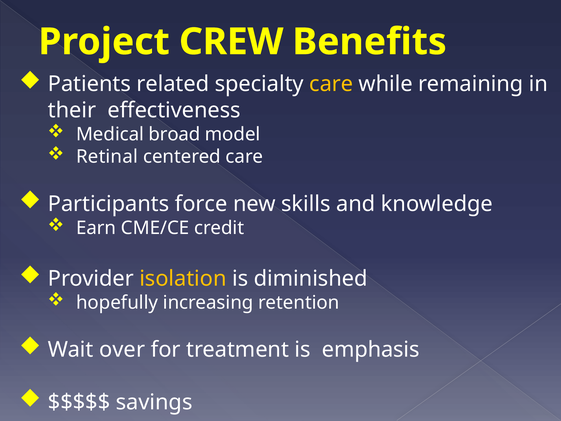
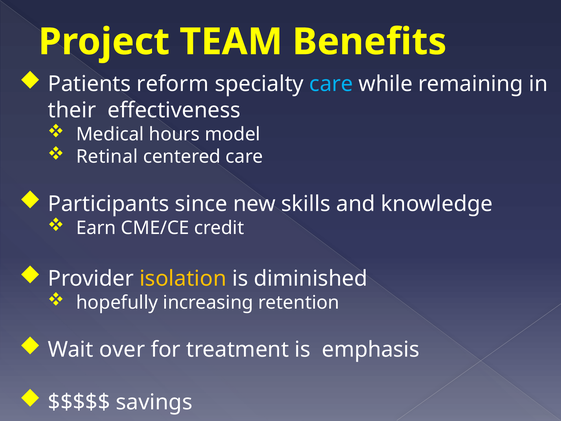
CREW: CREW -> TEAM
related: related -> reform
care at (331, 84) colour: yellow -> light blue
broad: broad -> hours
force: force -> since
